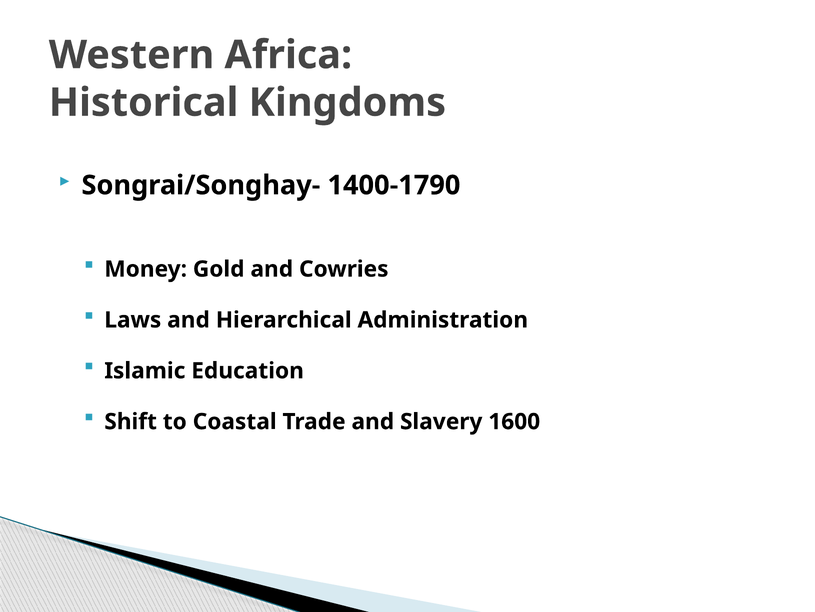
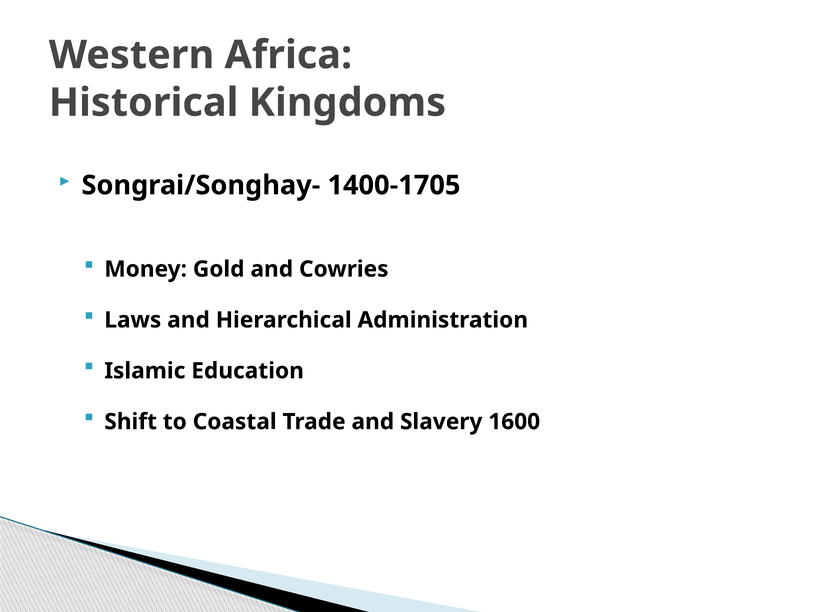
1400-1790: 1400-1790 -> 1400-1705
